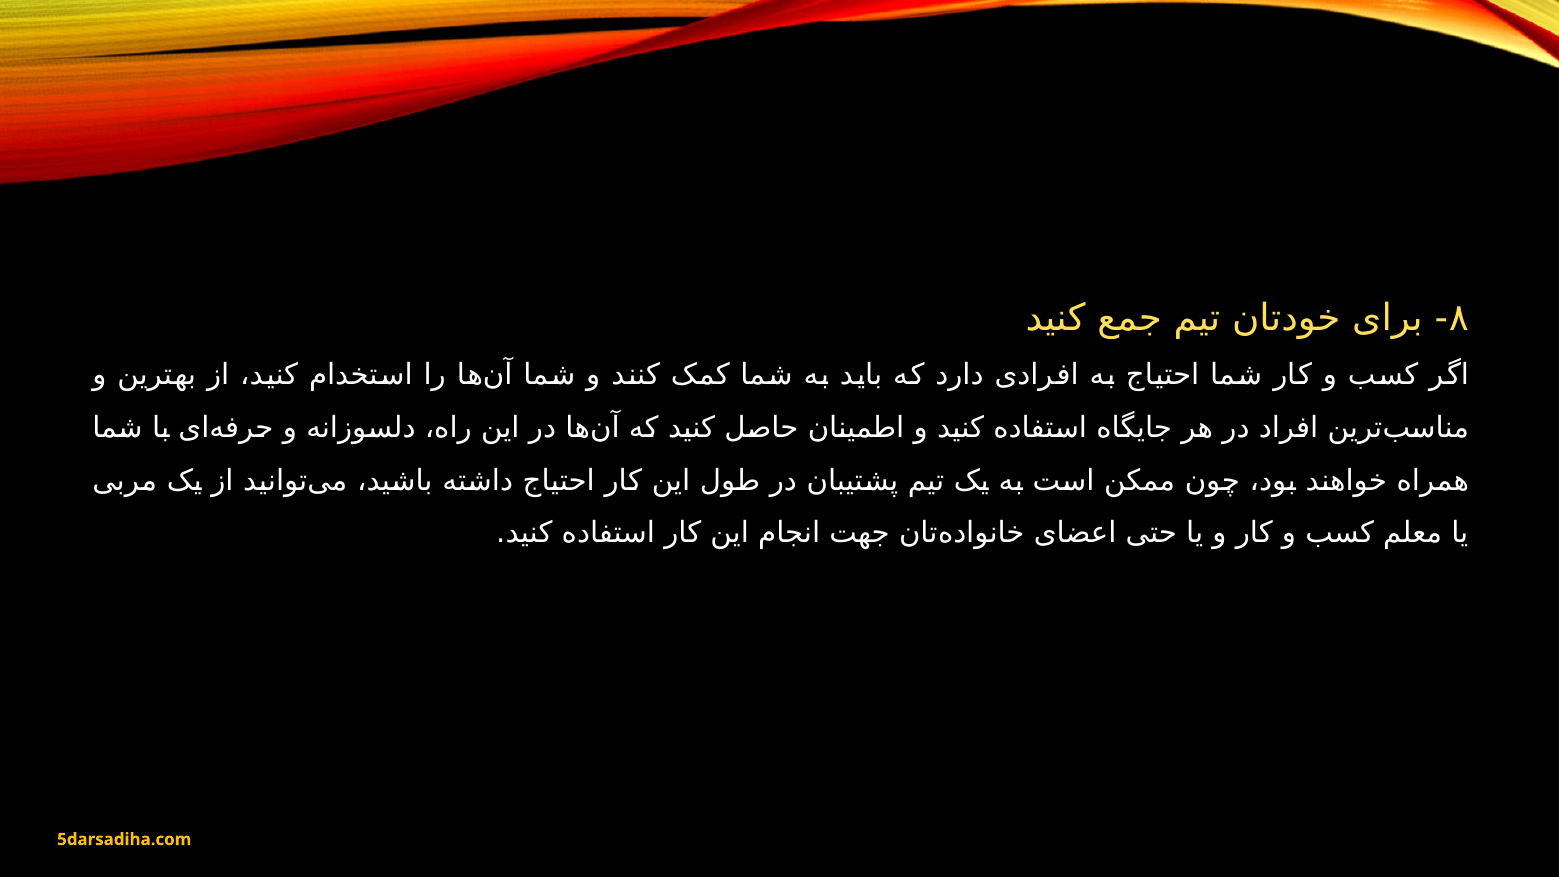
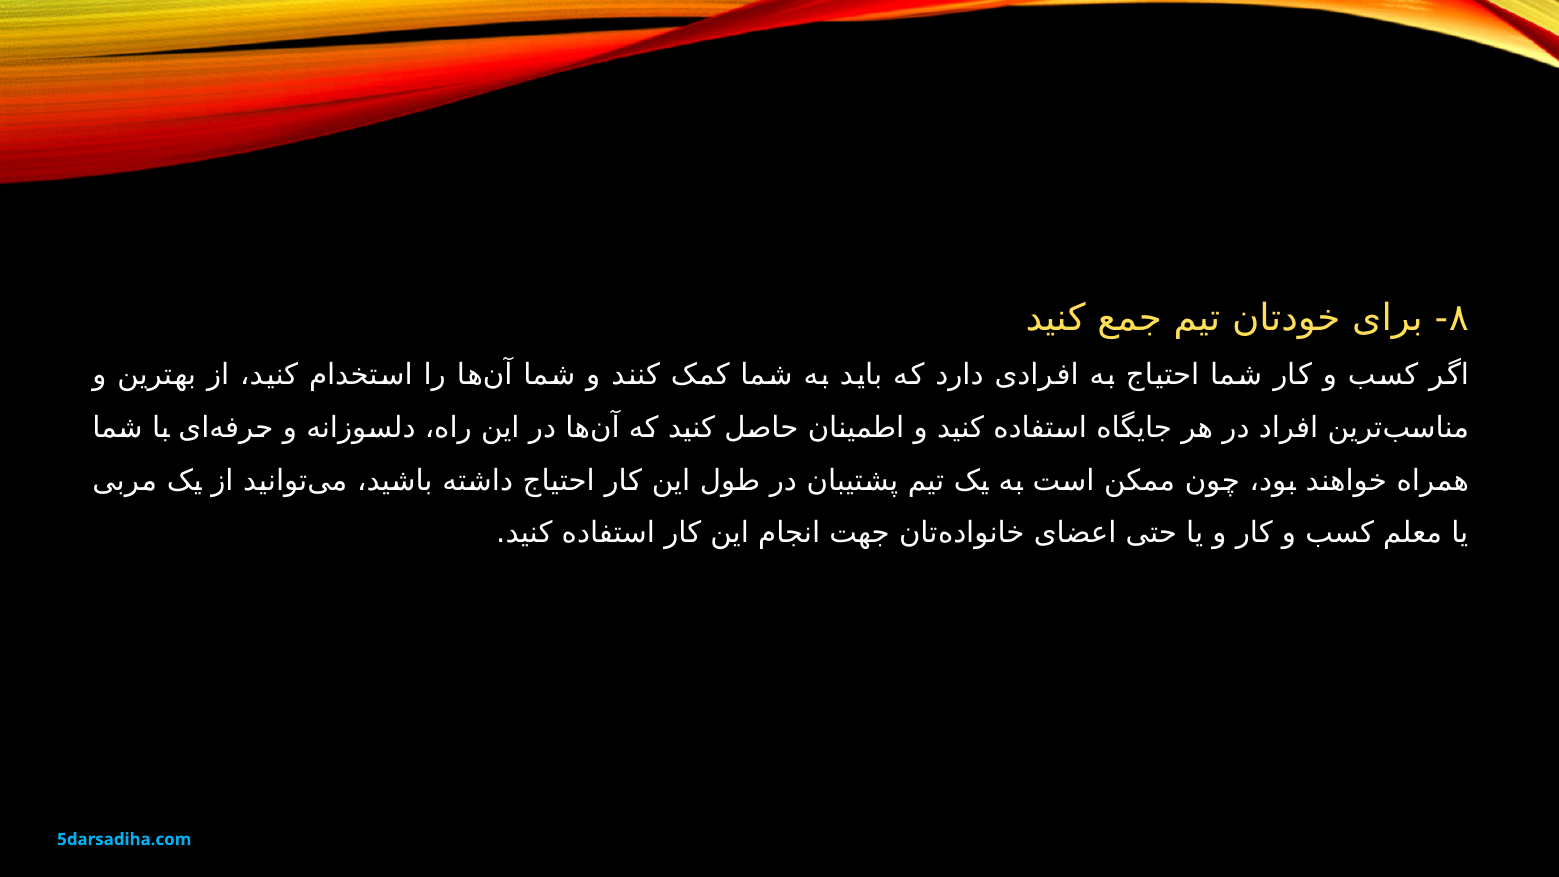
5darsadiha.com colour: yellow -> light blue
